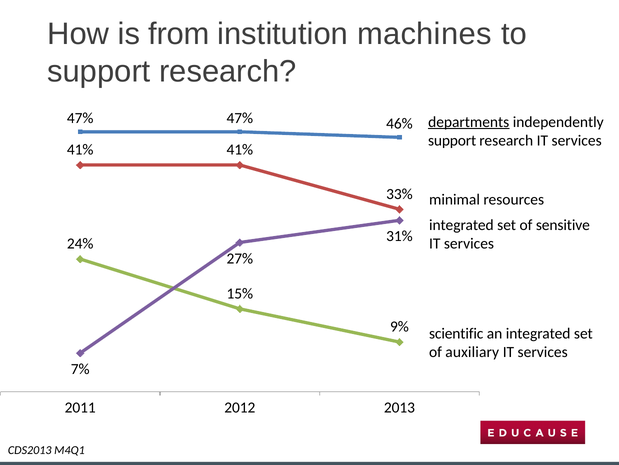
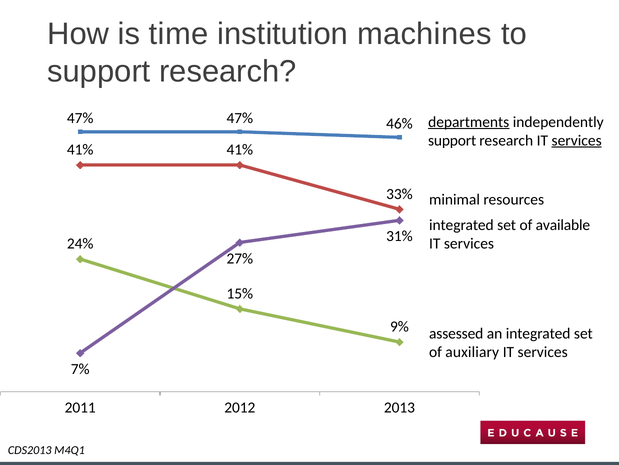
from: from -> time
services at (577, 140) underline: none -> present
sensitive: sensitive -> available
scientific: scientific -> assessed
